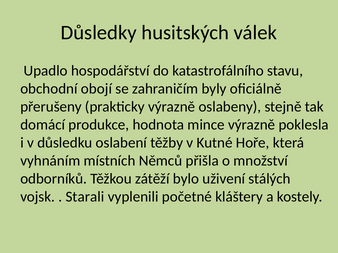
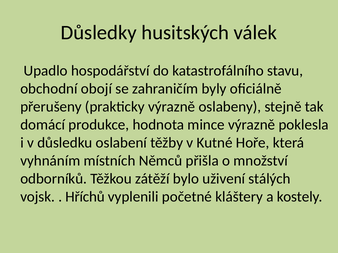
Starali: Starali -> Hříchů
